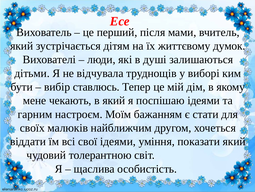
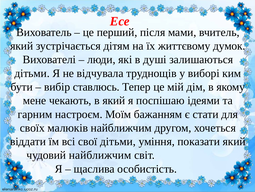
свої ідеями: ідеями -> дітьми
чудовий толерантною: толерантною -> найближчим
